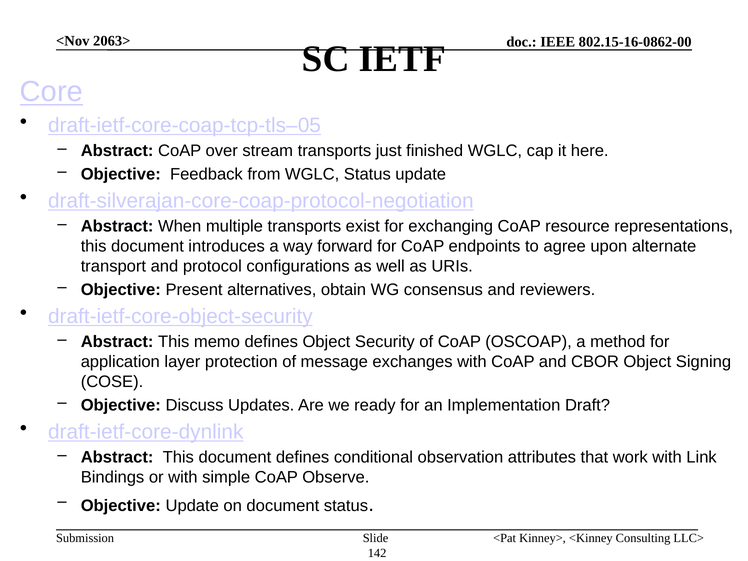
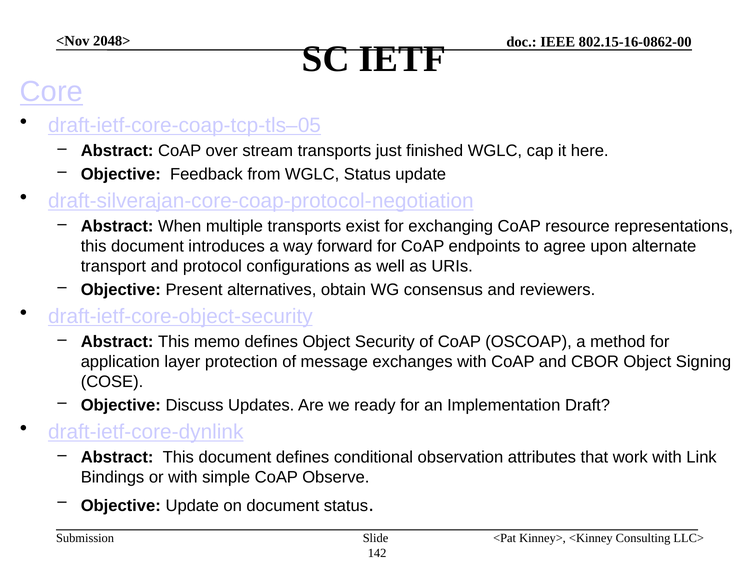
2063>: 2063> -> 2048>
